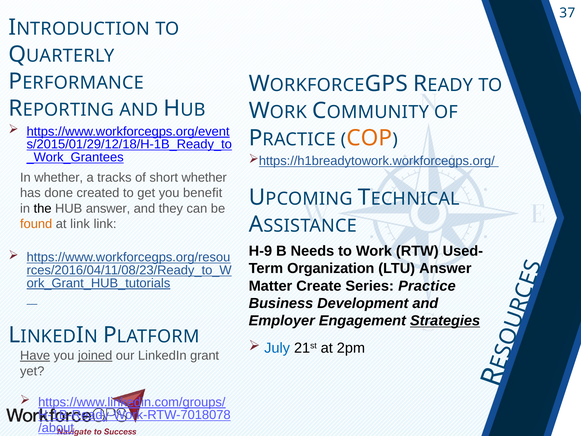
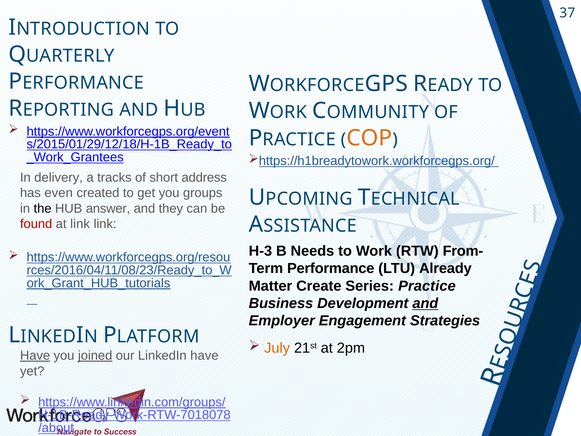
In whether: whether -> delivery
short whether: whether -> address
done: done -> even
benefit: benefit -> groups
found colour: orange -> red
H-9: H-9 -> H-3
Used-: Used- -> From-
Organization: Organization -> Performance
LTU Answer: Answer -> Already
and at (425, 303) underline: none -> present
Strategies underline: present -> none
July colour: blue -> orange
LinkedIn grant: grant -> have
